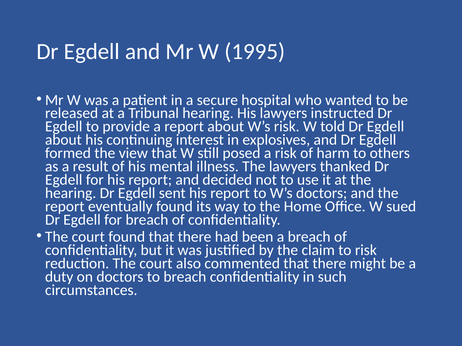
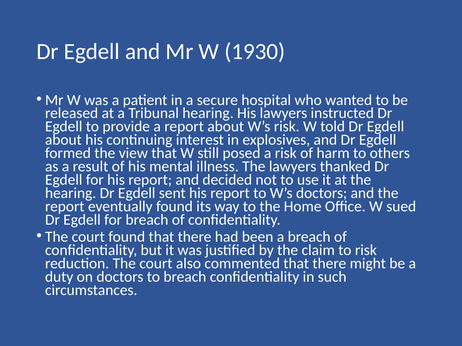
1995: 1995 -> 1930
